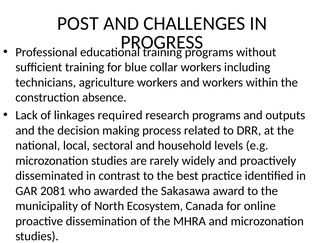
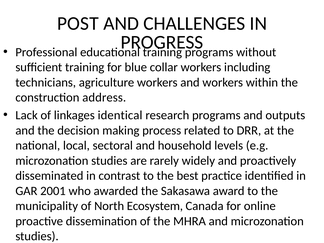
absence: absence -> address
required: required -> identical
2081: 2081 -> 2001
